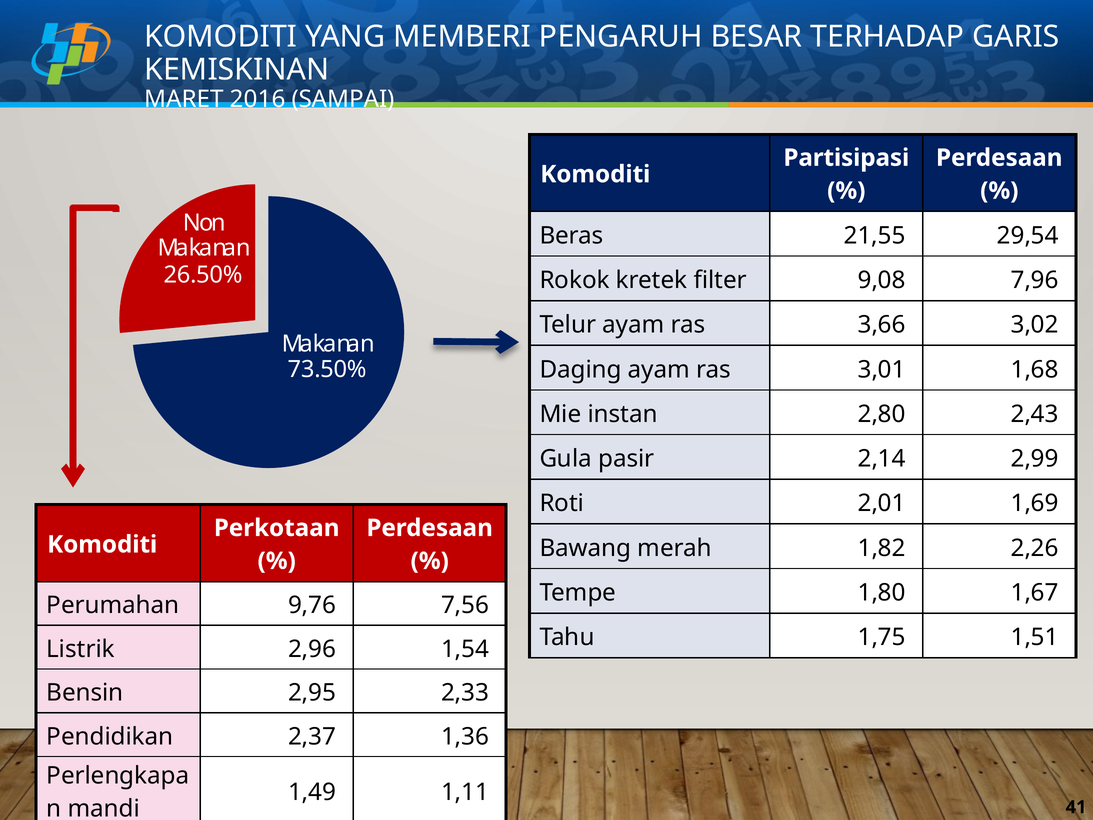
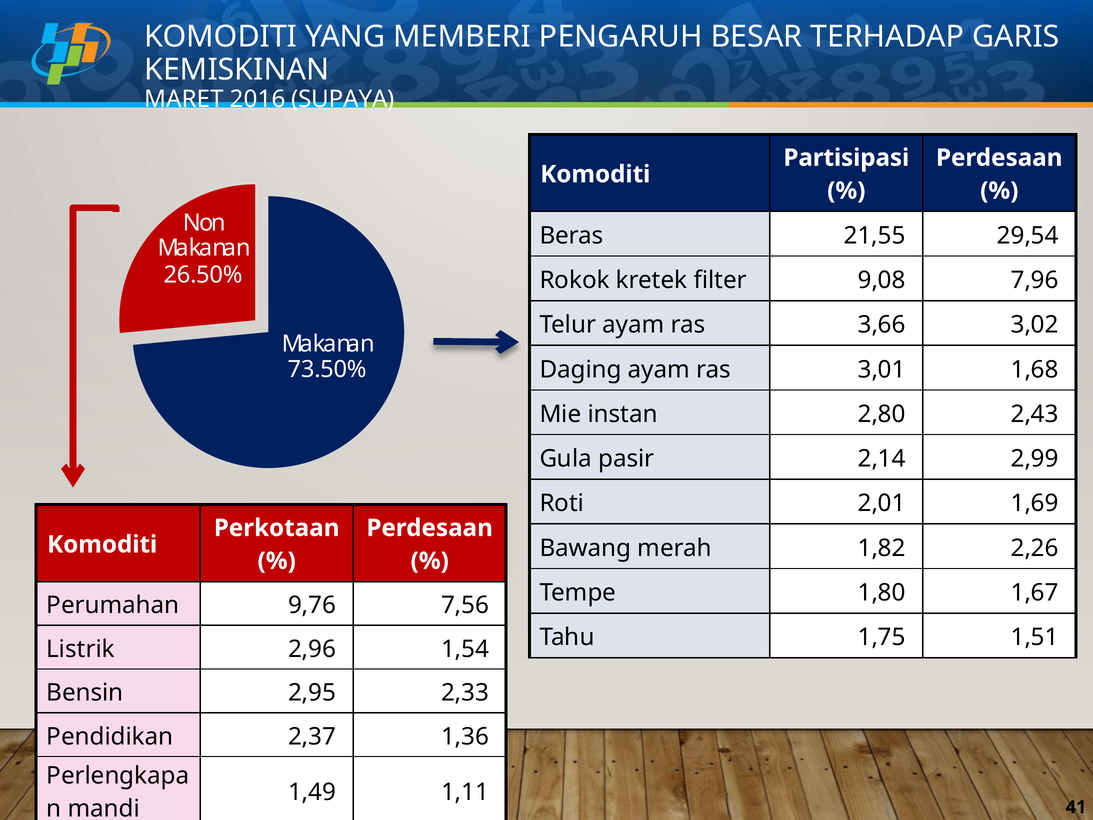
SAMPAI: SAMPAI -> SUPAYA
